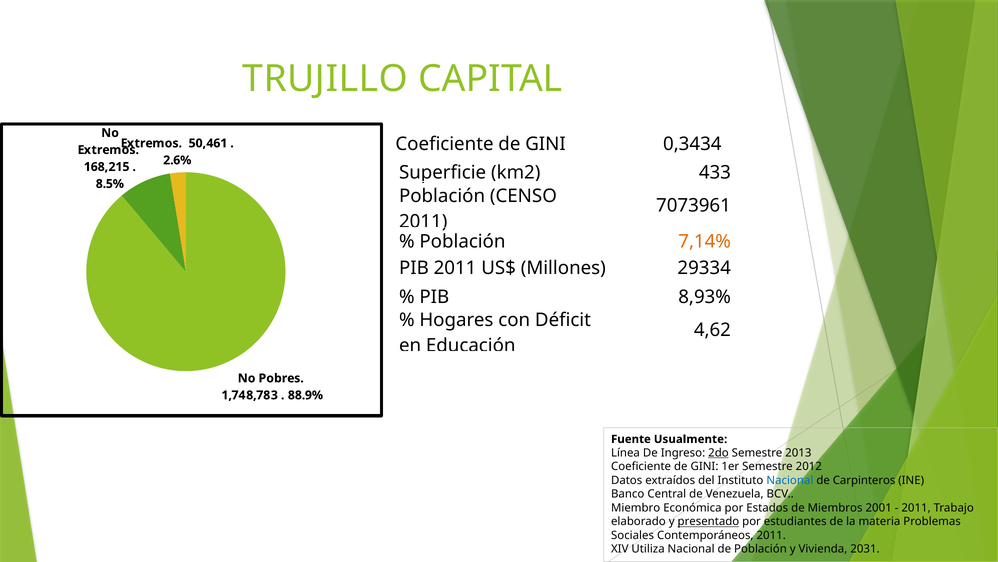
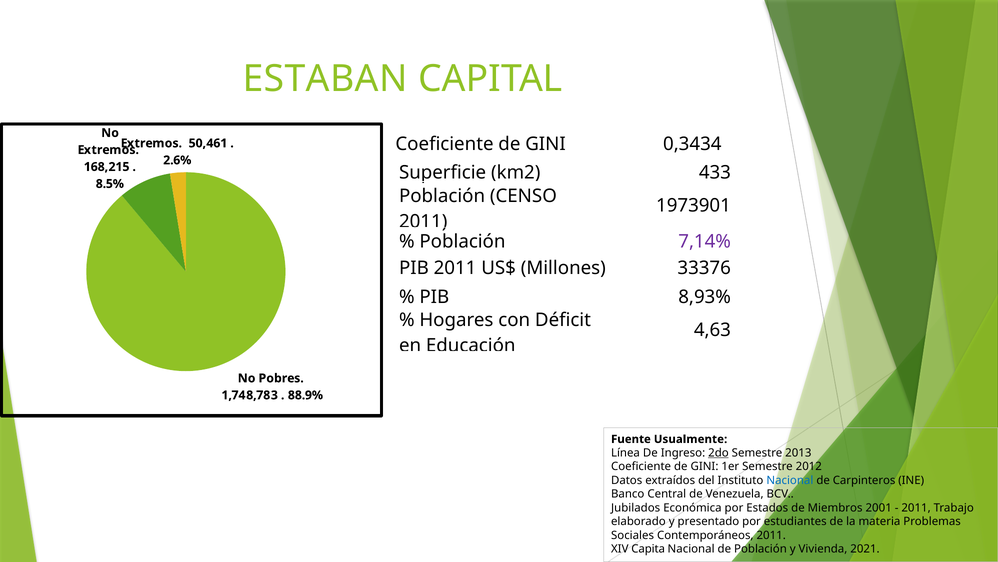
TRUJILLO: TRUJILLO -> ESTABAN
7073961: 7073961 -> 1973901
7,14% colour: orange -> purple
29334: 29334 -> 33376
4,62: 4,62 -> 4,63
Miembro: Miembro -> Jubilados
presentado underline: present -> none
Utiliza: Utiliza -> Capita
2031: 2031 -> 2021
